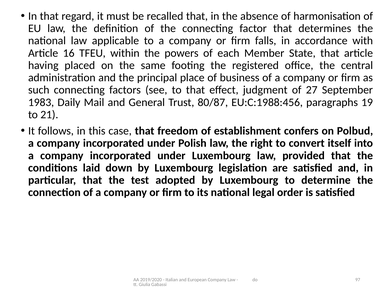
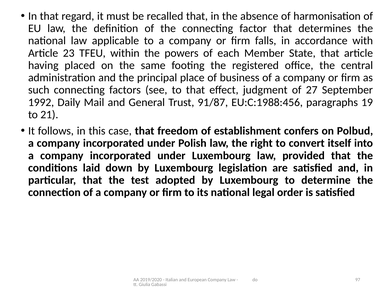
16: 16 -> 23
1983: 1983 -> 1992
80/87: 80/87 -> 91/87
